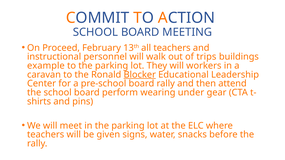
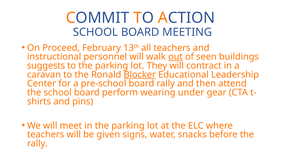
out underline: none -> present
trips: trips -> seen
example: example -> suggests
workers: workers -> contract
